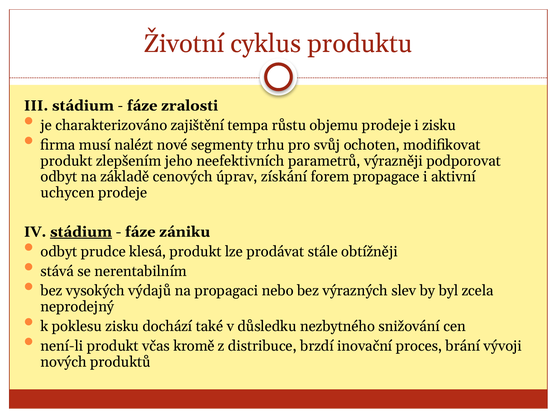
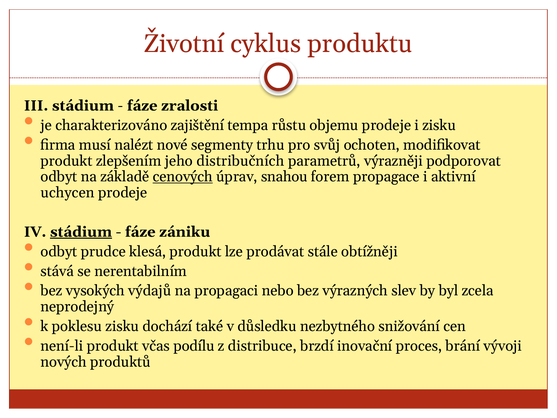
neefektivních: neefektivních -> distribučních
cenových underline: none -> present
získání: získání -> snahou
kromě: kromě -> podílu
